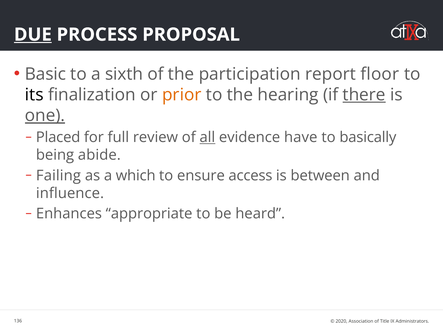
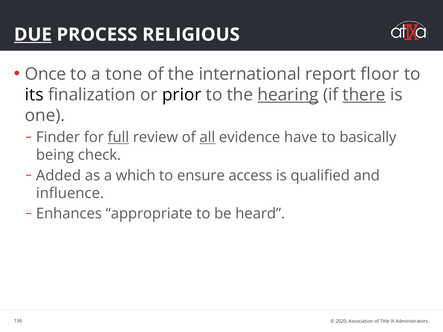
PROPOSAL: PROPOSAL -> RELIGIOUS
Basic: Basic -> Once
sixth: sixth -> tone
participation: participation -> international
prior colour: orange -> black
hearing underline: none -> present
one underline: present -> none
Placed: Placed -> Finder
full underline: none -> present
abide: abide -> check
Failing: Failing -> Added
between: between -> qualified
